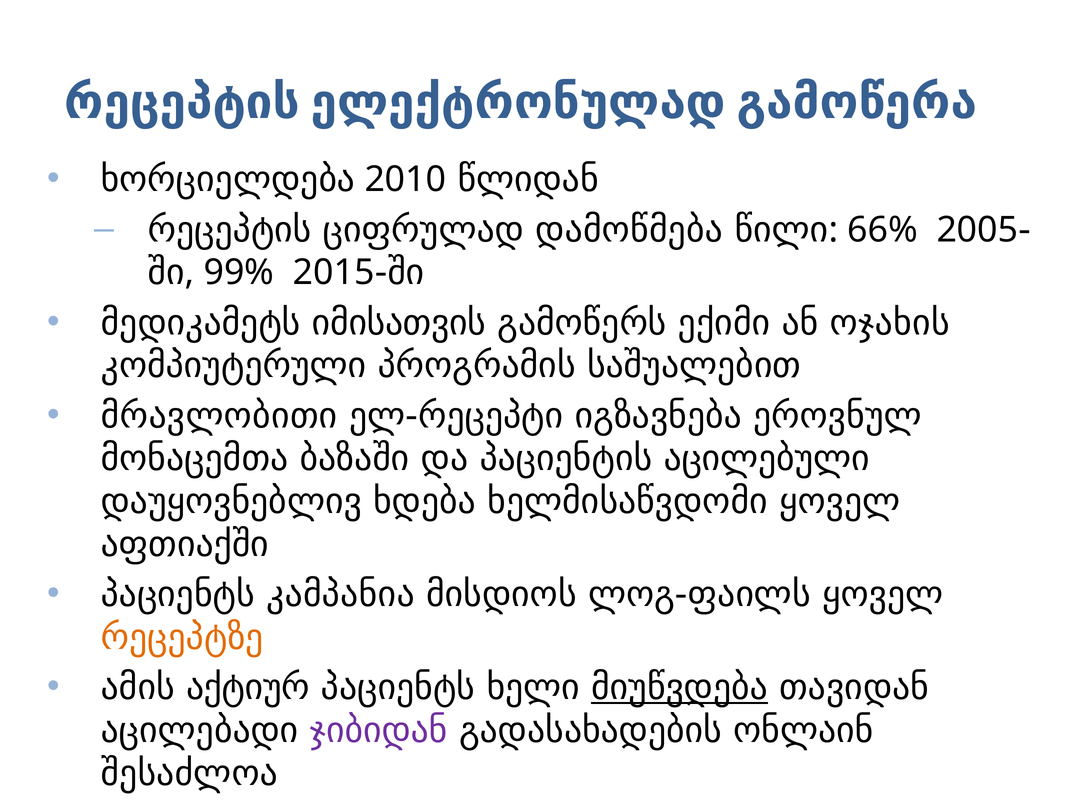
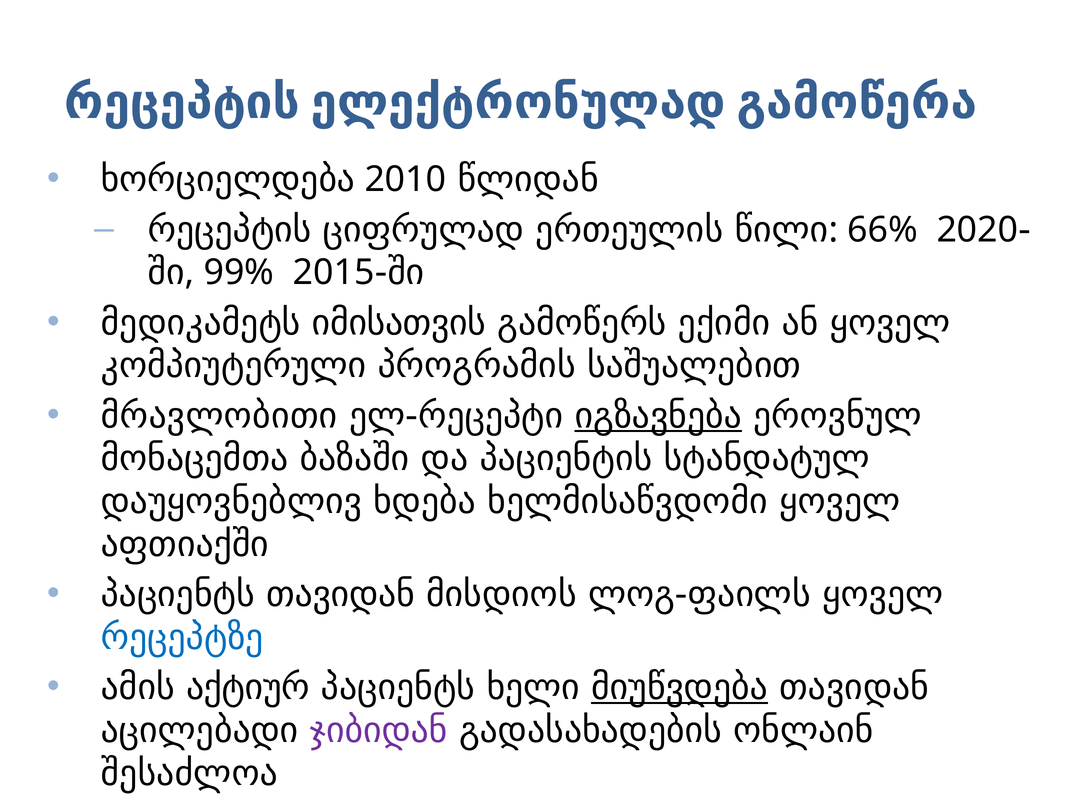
დამოწმება: დამოწმება -> ერთეულის
2005: 2005 -> 2020
ან ოჯახის: ოჯახის -> ყოველ
იგზავნება underline: none -> present
აცილებული: აცილებული -> სტანდატულ
პაციენტს კამპანია: კამპანია -> თავიდან
რეცეპტზე colour: orange -> blue
